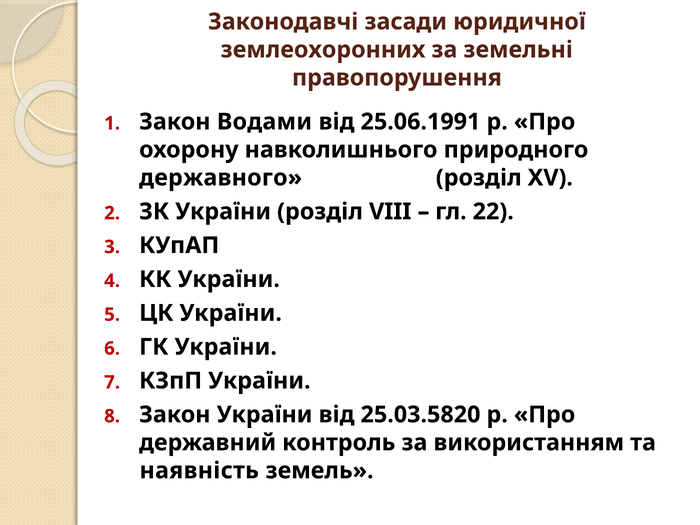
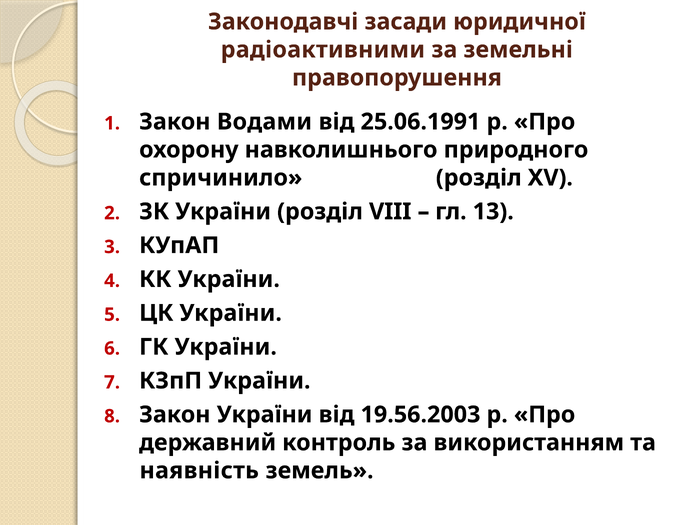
землеохоронних: землеохоронних -> радіоактивними
державного: державного -> спричинило
22: 22 -> 13
25.03.5820: 25.03.5820 -> 19.56.2003
